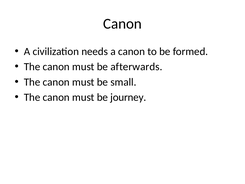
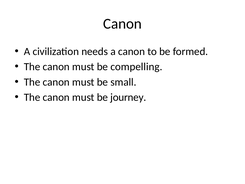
afterwards: afterwards -> compelling
